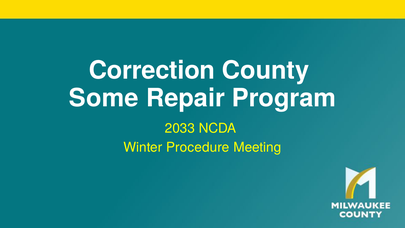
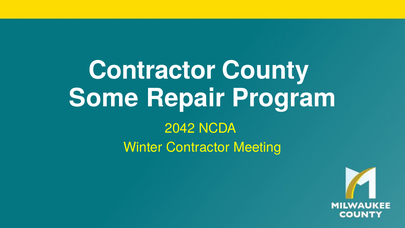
Correction at (152, 71): Correction -> Contractor
2033: 2033 -> 2042
Winter Procedure: Procedure -> Contractor
